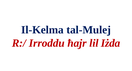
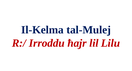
Iżda: Iżda -> Lilu
